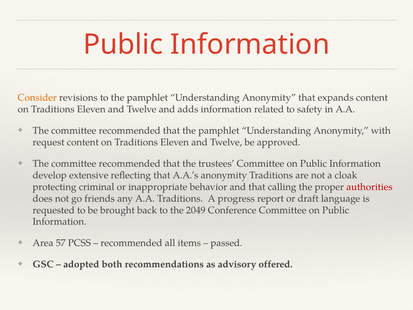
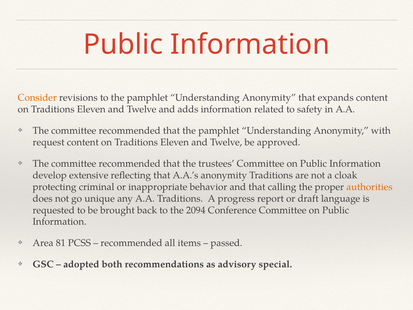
authorities colour: red -> orange
friends: friends -> unique
2049: 2049 -> 2094
57: 57 -> 81
offered: offered -> special
